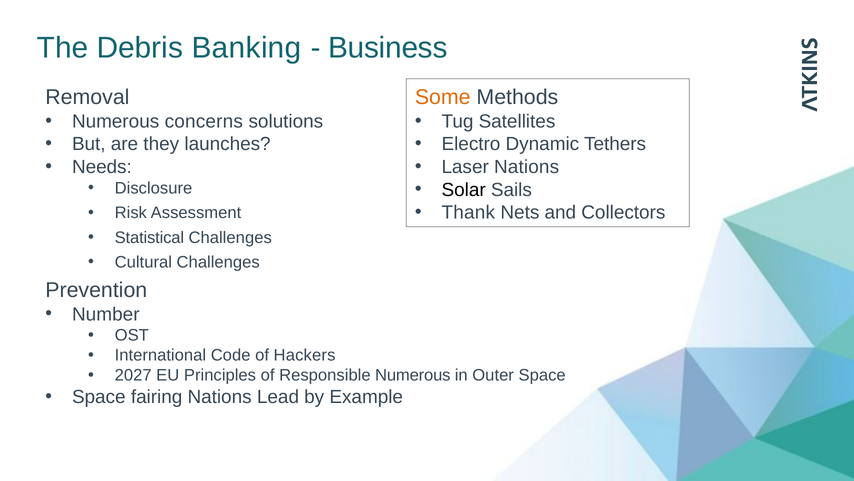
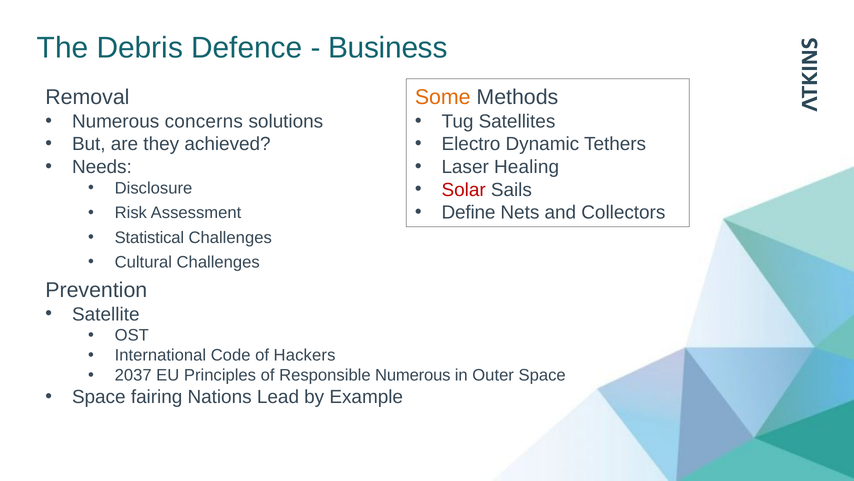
Banking: Banking -> Defence
launches: launches -> achieved
Laser Nations: Nations -> Healing
Solar colour: black -> red
Thank: Thank -> Define
Number: Number -> Satellite
2027: 2027 -> 2037
